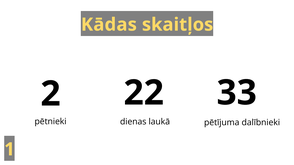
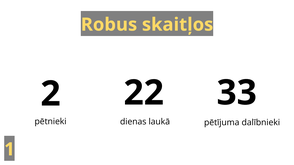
Kādas: Kādas -> Robus
